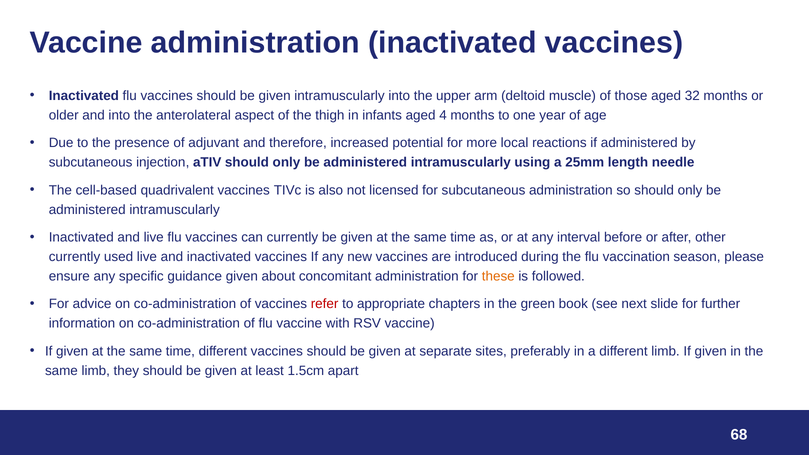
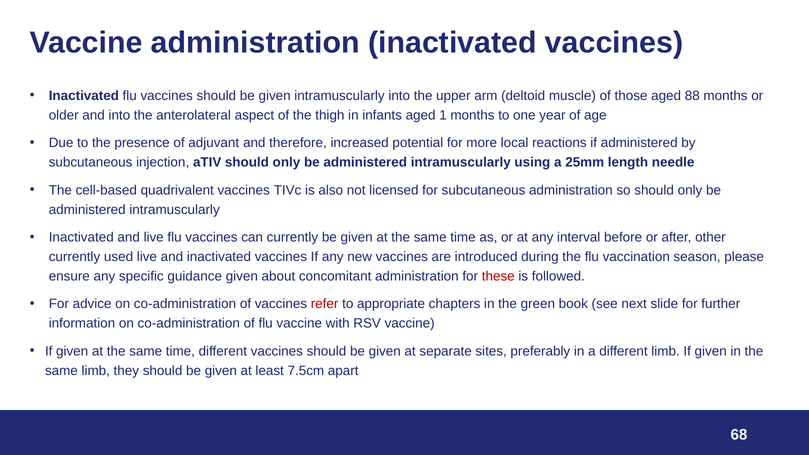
32: 32 -> 88
4: 4 -> 1
these colour: orange -> red
1.5cm: 1.5cm -> 7.5cm
